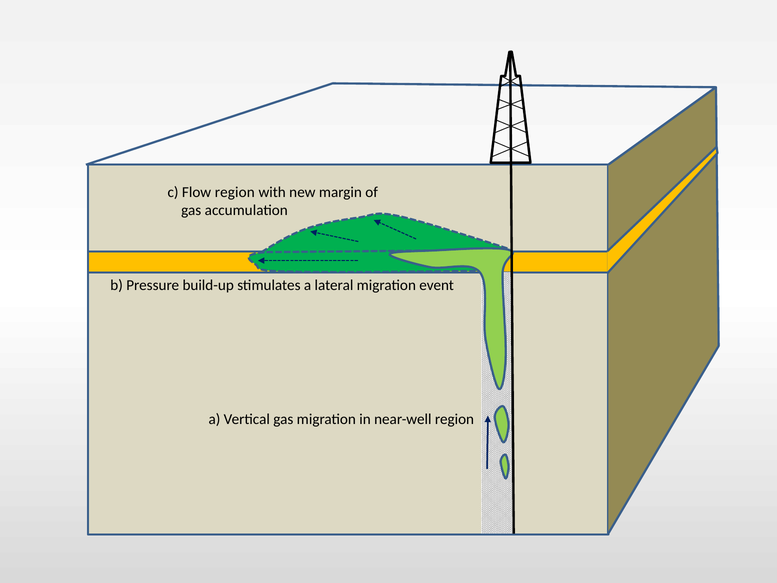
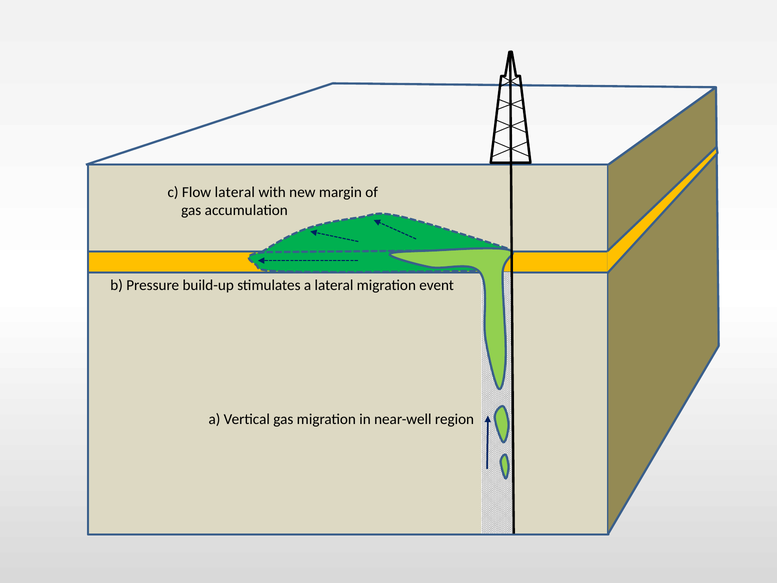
Flow region: region -> lateral
